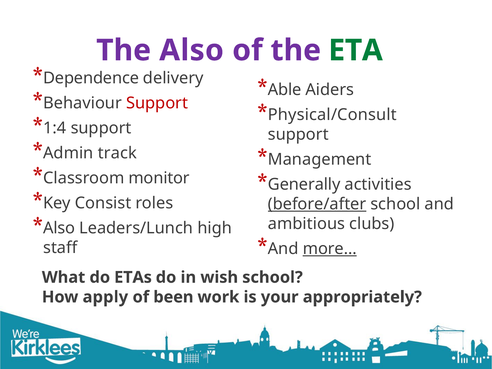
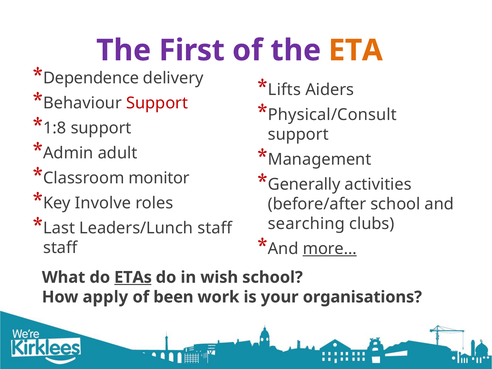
The Also: Also -> First
ETA colour: green -> orange
Able: Able -> Lifts
1:4: 1:4 -> 1:8
track: track -> adult
Consist: Consist -> Involve
before/after underline: present -> none
ambitious: ambitious -> searching
Also at (59, 228): Also -> Last
Leaders/Lunch high: high -> staff
ETAs underline: none -> present
appropriately: appropriately -> organisations
